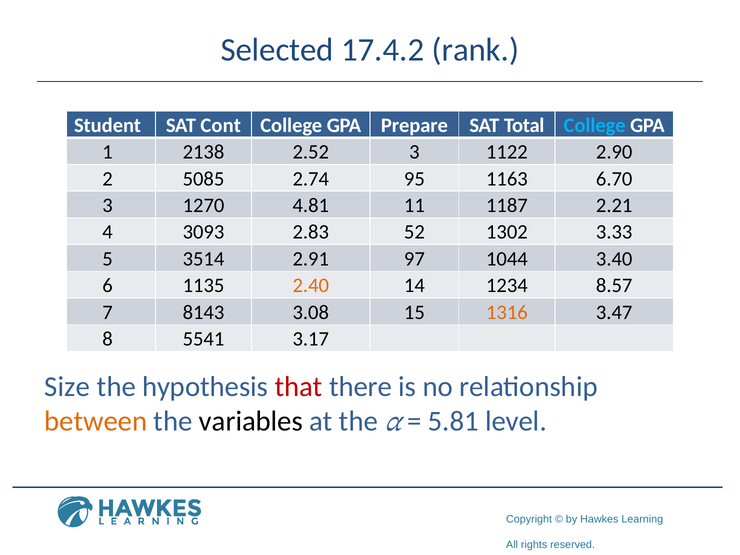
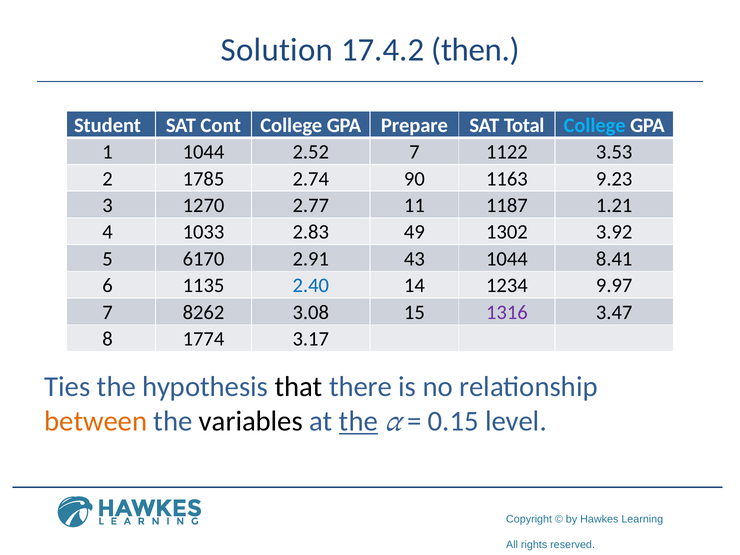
Selected: Selected -> Solution
rank: rank -> then
1 2138: 2138 -> 1044
2.52 3: 3 -> 7
2.90: 2.90 -> 3.53
5085: 5085 -> 1785
95: 95 -> 90
6.70: 6.70 -> 9.23
4.81: 4.81 -> 2.77
2.21: 2.21 -> 1.21
3093: 3093 -> 1033
52: 52 -> 49
3.33: 3.33 -> 3.92
3514: 3514 -> 6170
97: 97 -> 43
3.40: 3.40 -> 8.41
2.40 colour: orange -> blue
8.57: 8.57 -> 9.97
8143: 8143 -> 8262
1316 colour: orange -> purple
5541: 5541 -> 1774
Size: Size -> Ties
that colour: red -> black
the at (358, 421) underline: none -> present
5.81: 5.81 -> 0.15
